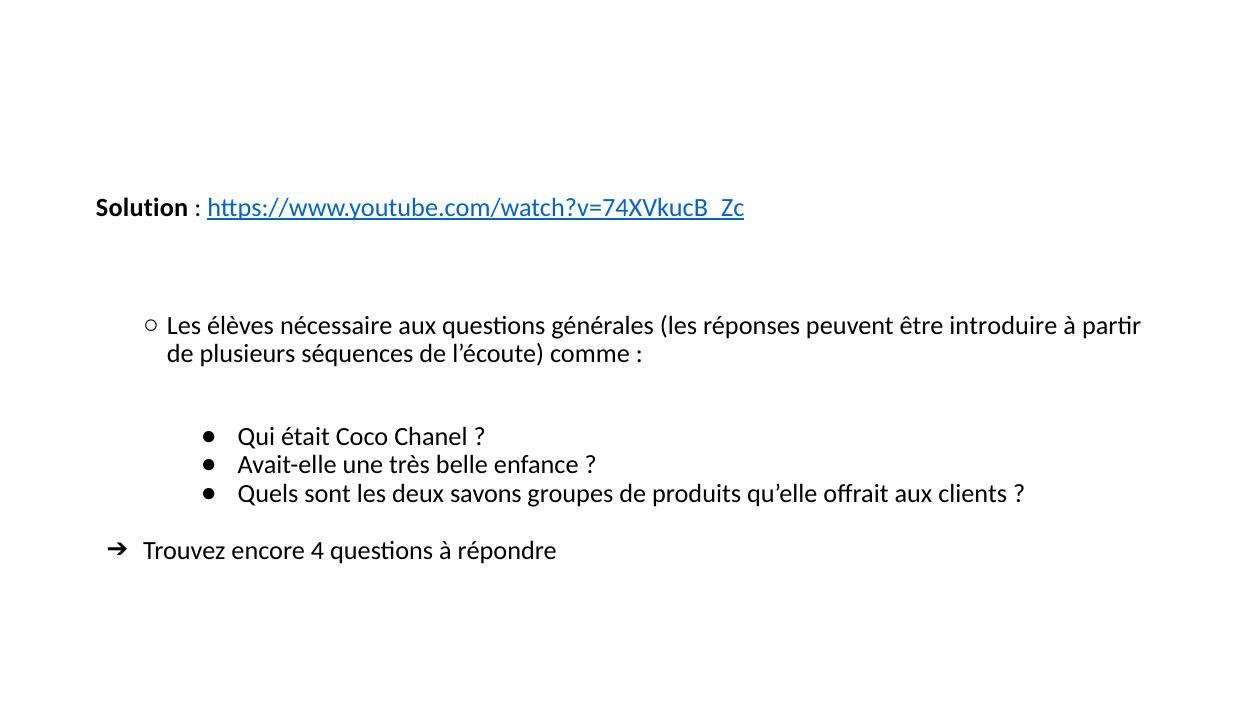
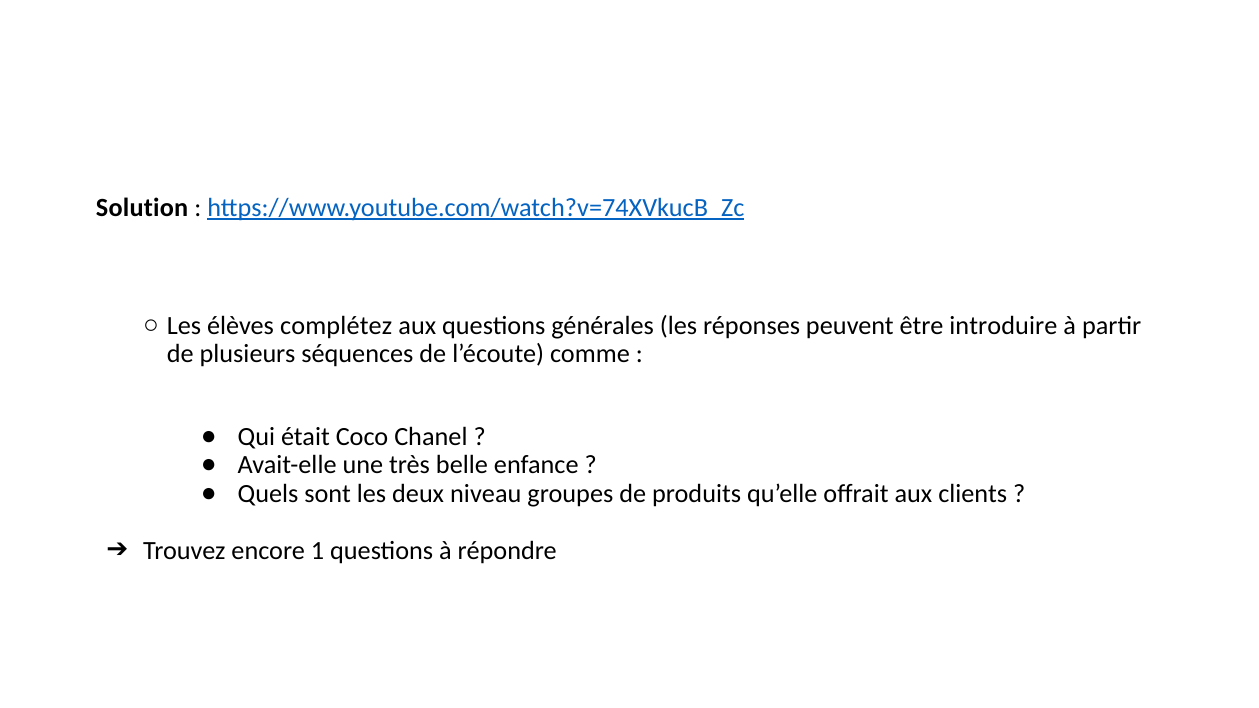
nécessaire: nécessaire -> complétez
savons: savons -> niveau
4: 4 -> 1
